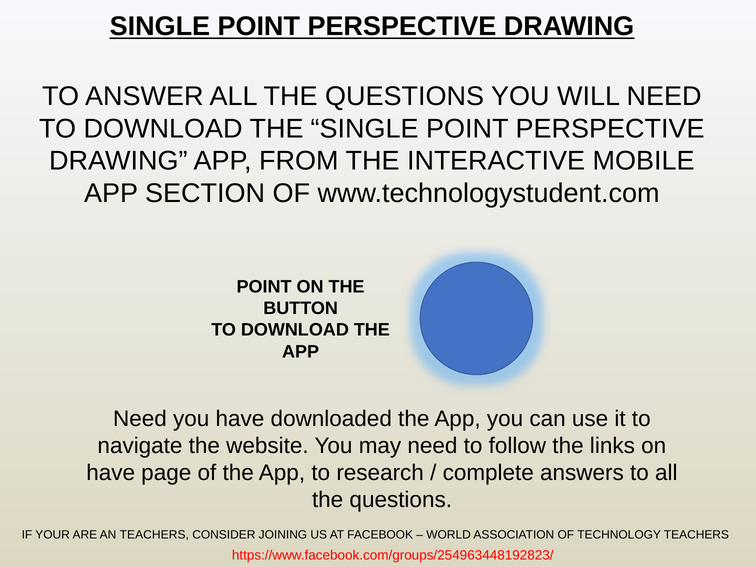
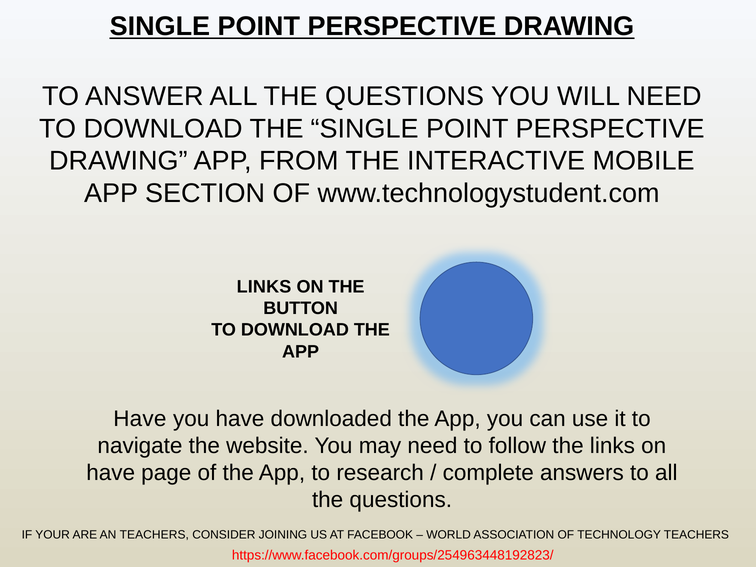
POINT at (264, 287): POINT -> LINKS
Need at (140, 419): Need -> Have
